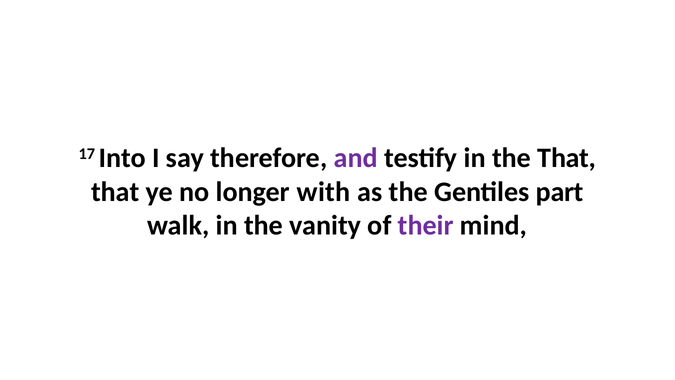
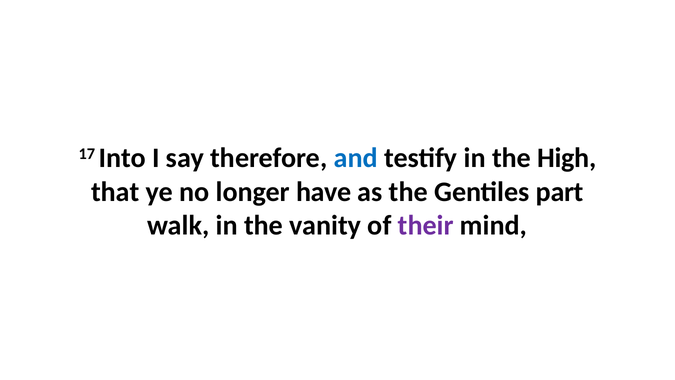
and colour: purple -> blue
the That: That -> High
with: with -> have
